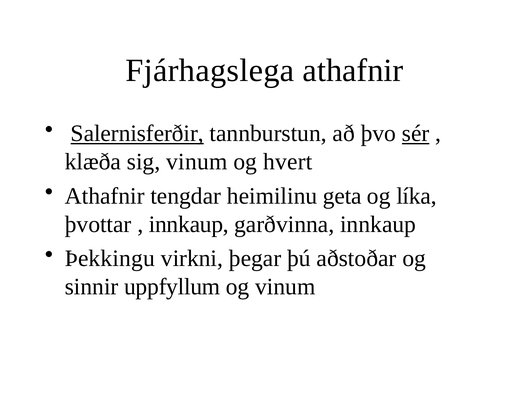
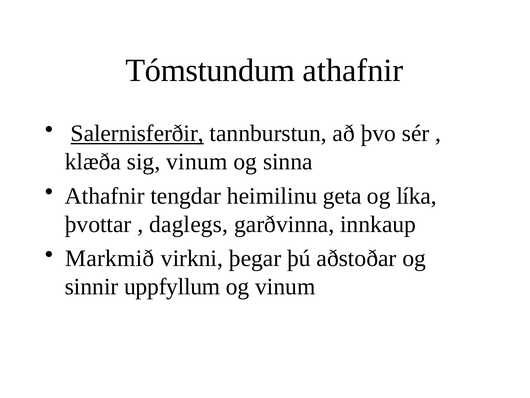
Fjárhagslega: Fjárhagslega -> Tómstundum
sér underline: present -> none
hvert: hvert -> sinna
innkaup at (189, 224): innkaup -> daglegs
Þekkingu: Þekkingu -> Markmið
